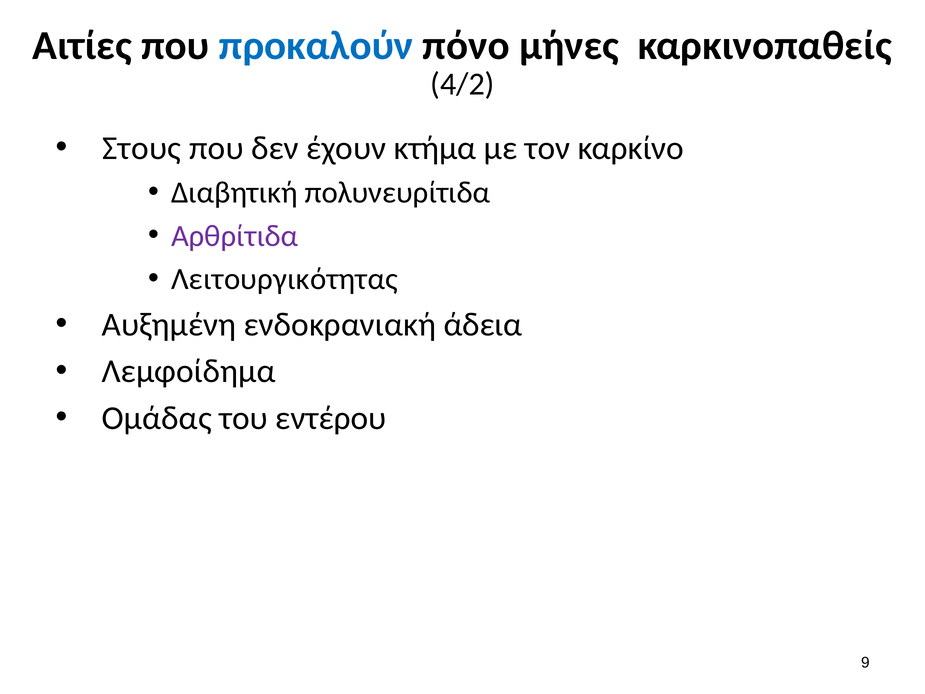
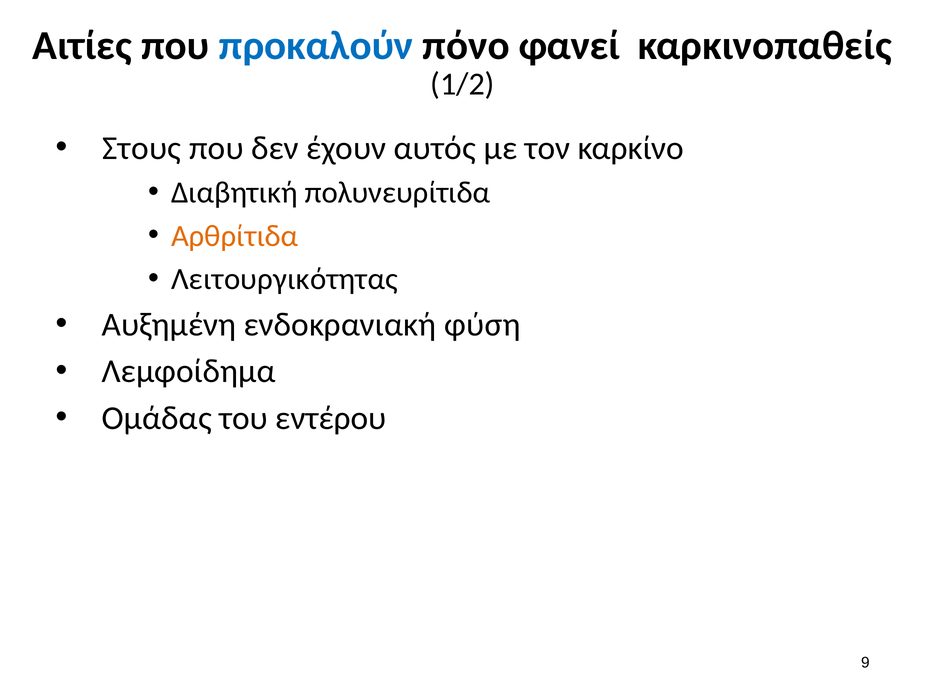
μήνες: μήνες -> φανεί
4/2: 4/2 -> 1/2
κτήμα: κτήμα -> αυτός
Αρθρίτιδα colour: purple -> orange
άδεια: άδεια -> φύση
